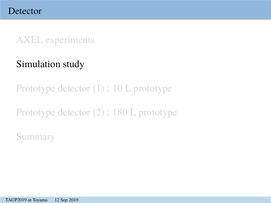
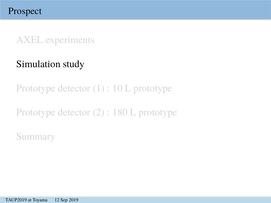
Detector at (25, 11): Detector -> Prospect
